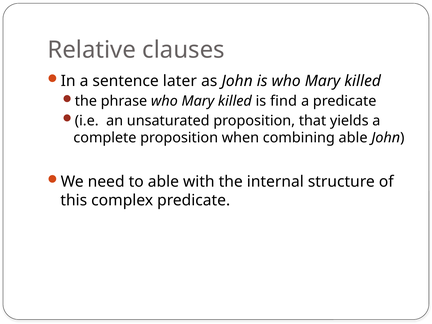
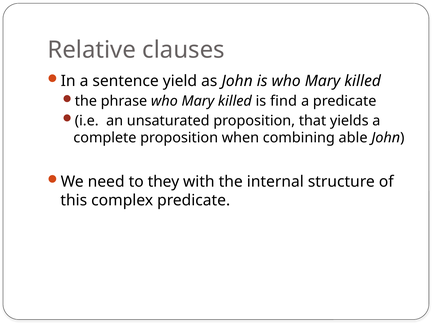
later: later -> yield
to able: able -> they
